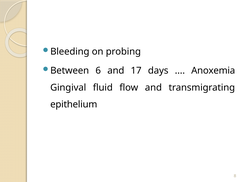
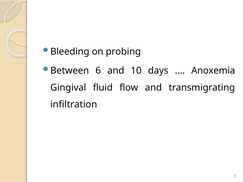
17: 17 -> 10
epithelium: epithelium -> infiltration
